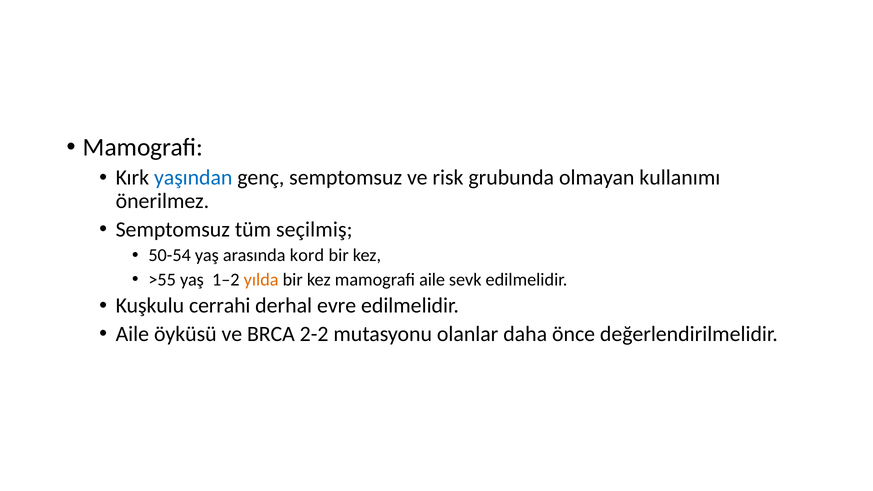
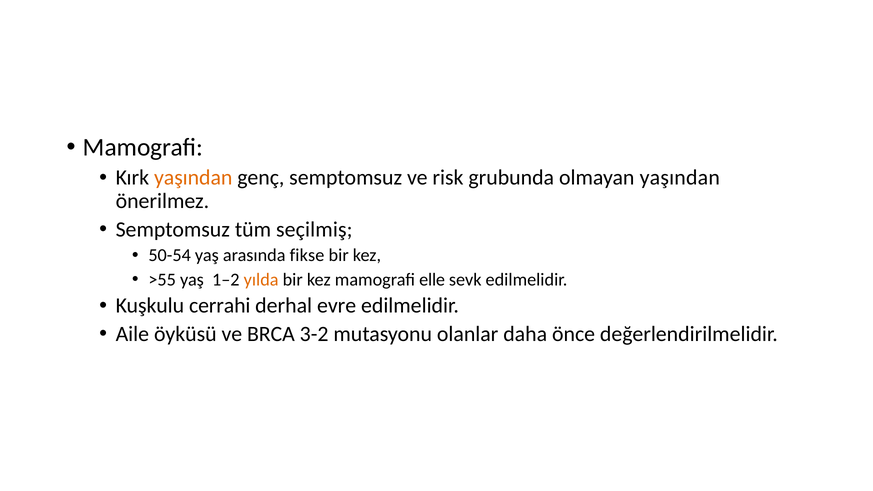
yaşından at (193, 178) colour: blue -> orange
olmayan kullanımı: kullanımı -> yaşından
kord: kord -> fikse
mamografi aile: aile -> elle
2-2: 2-2 -> 3-2
